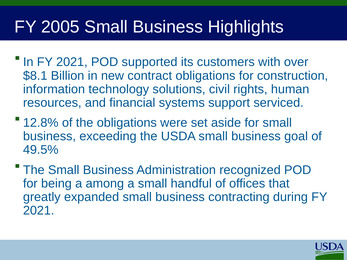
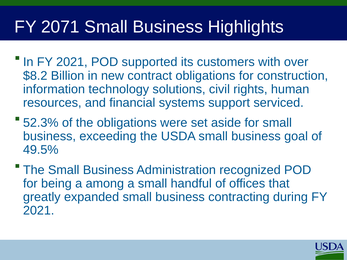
2005: 2005 -> 2071
$8.1: $8.1 -> $8.2
12.8%: 12.8% -> 52.3%
